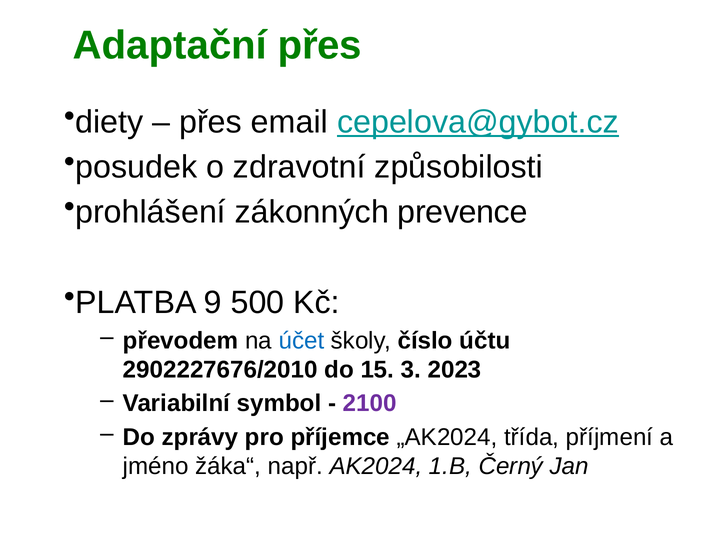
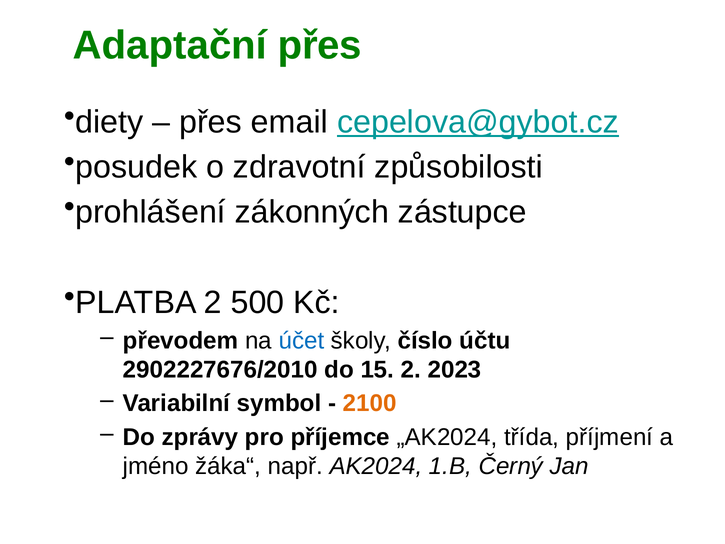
prevence: prevence -> zástupce
PLATBA 9: 9 -> 2
15 3: 3 -> 2
2100 colour: purple -> orange
